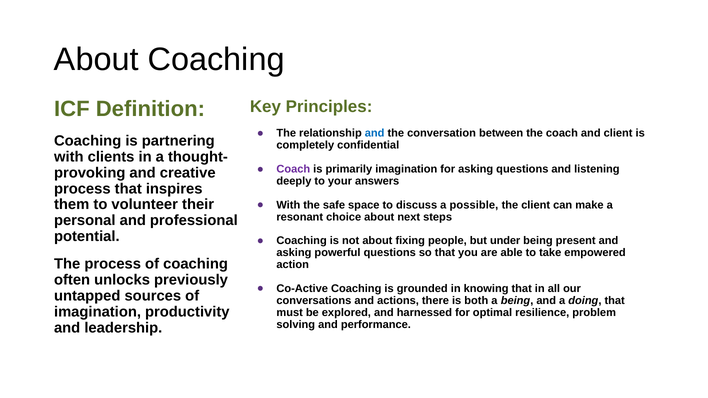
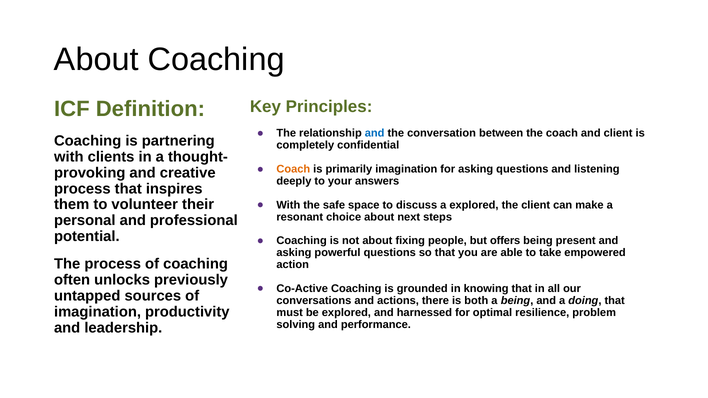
Coach at (293, 169) colour: purple -> orange
a possible: possible -> explored
under: under -> offers
